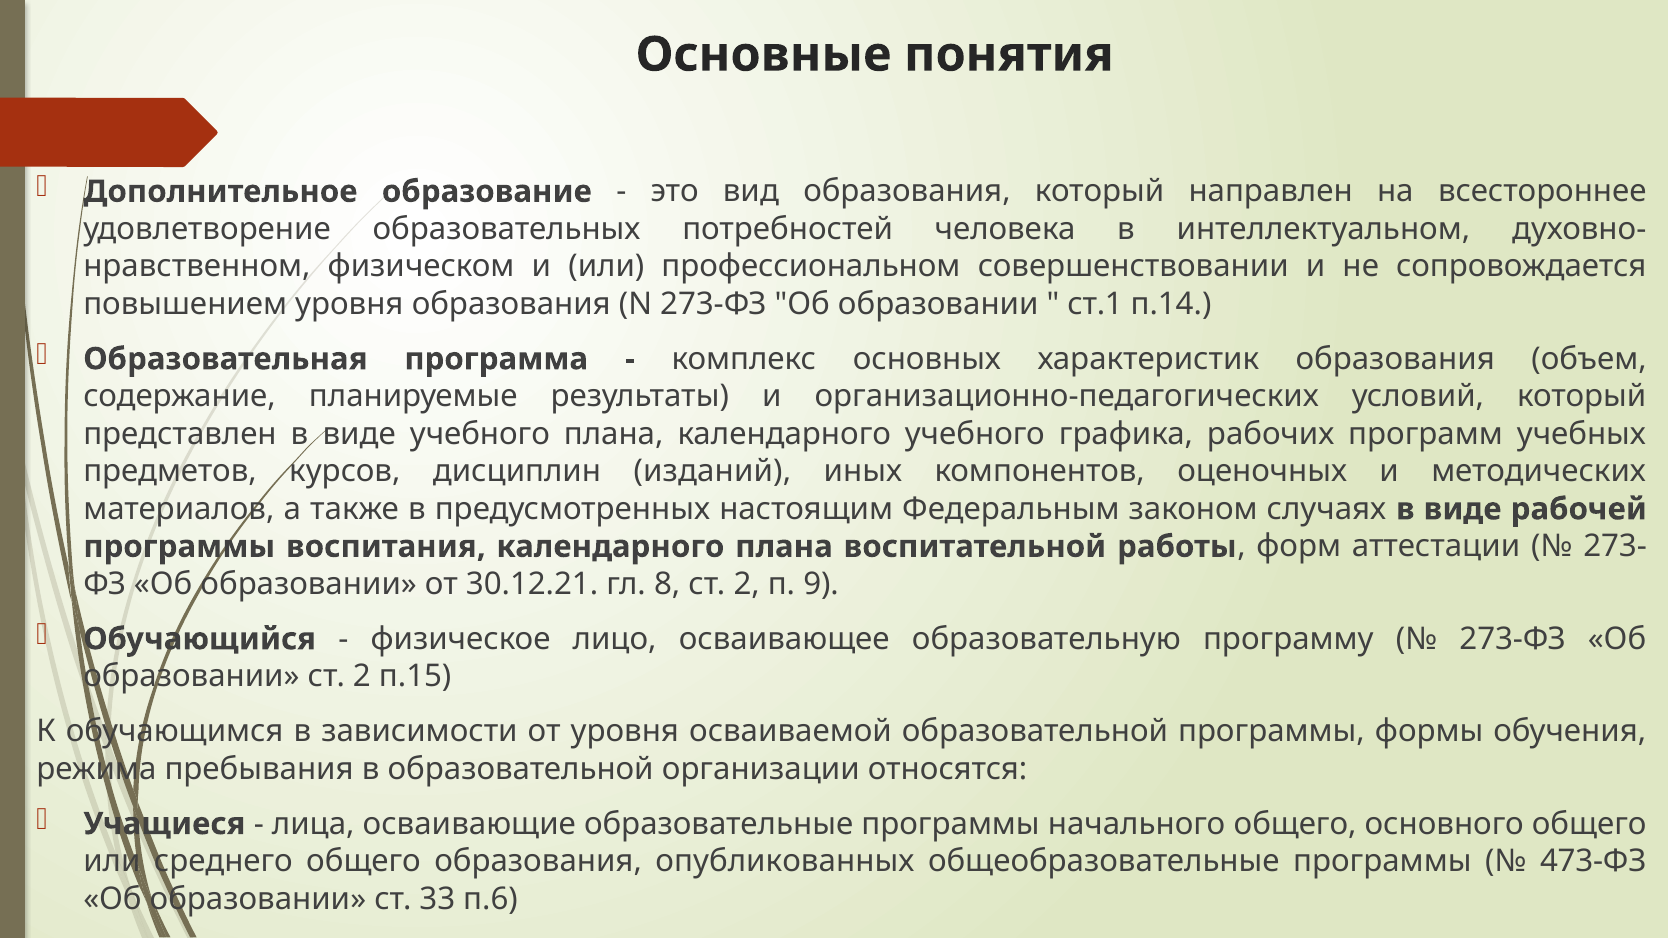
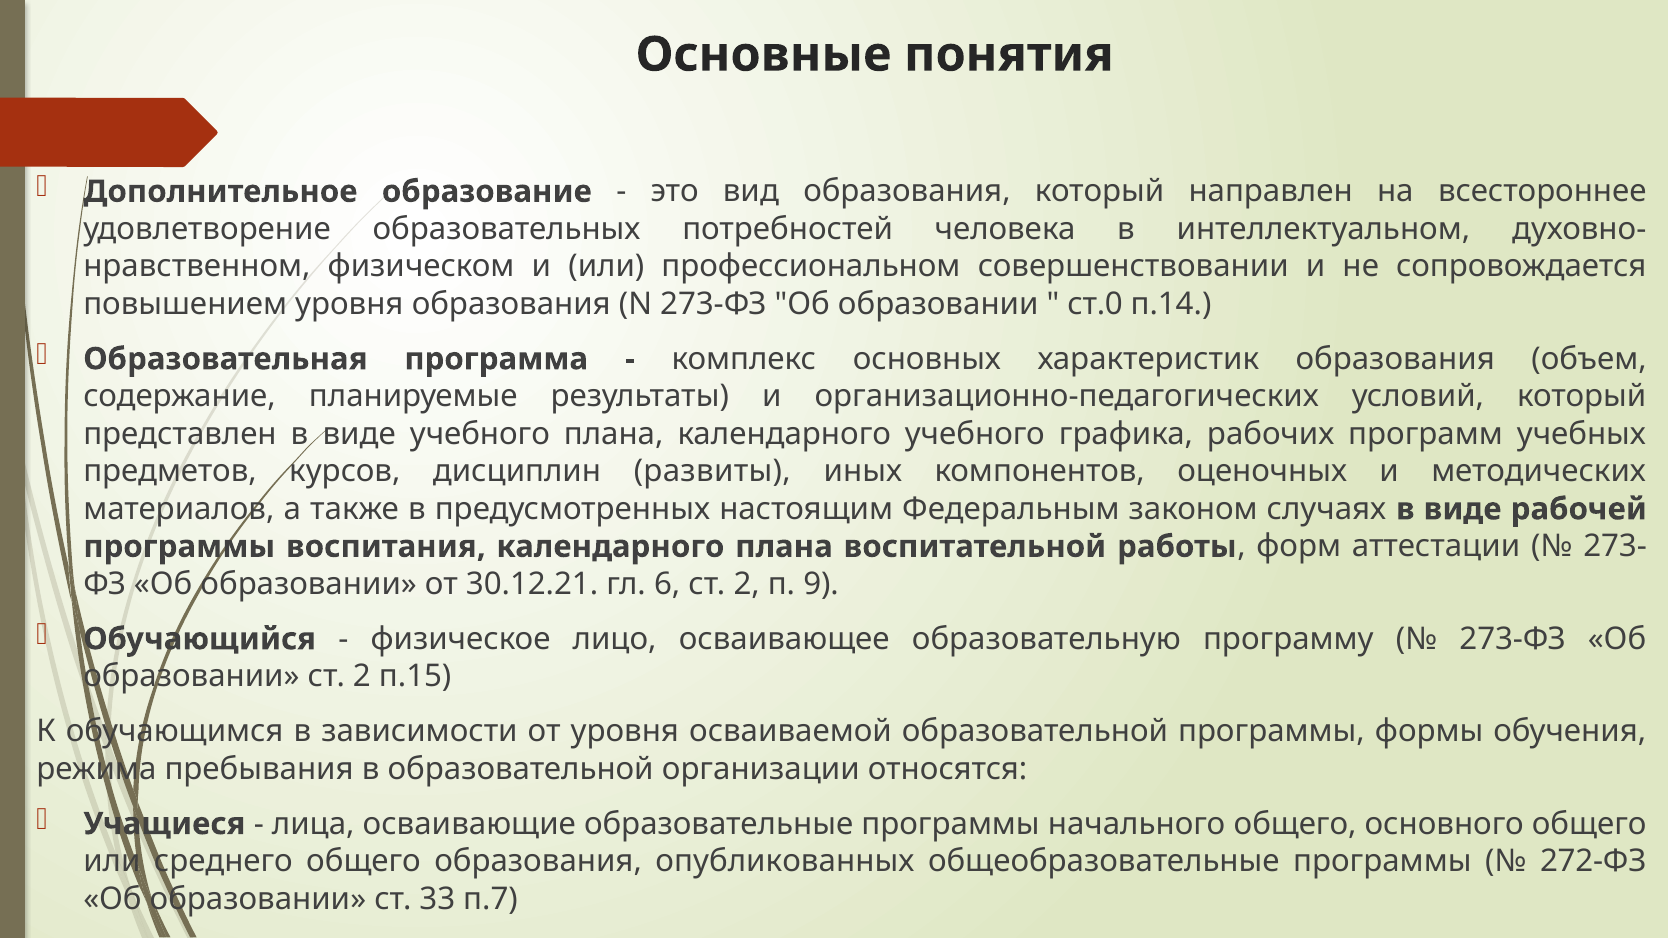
ст.1: ст.1 -> ст.0
изданий: изданий -> развиты
8: 8 -> 6
473-ФЗ: 473-ФЗ -> 272-ФЗ
п.6: п.6 -> п.7
